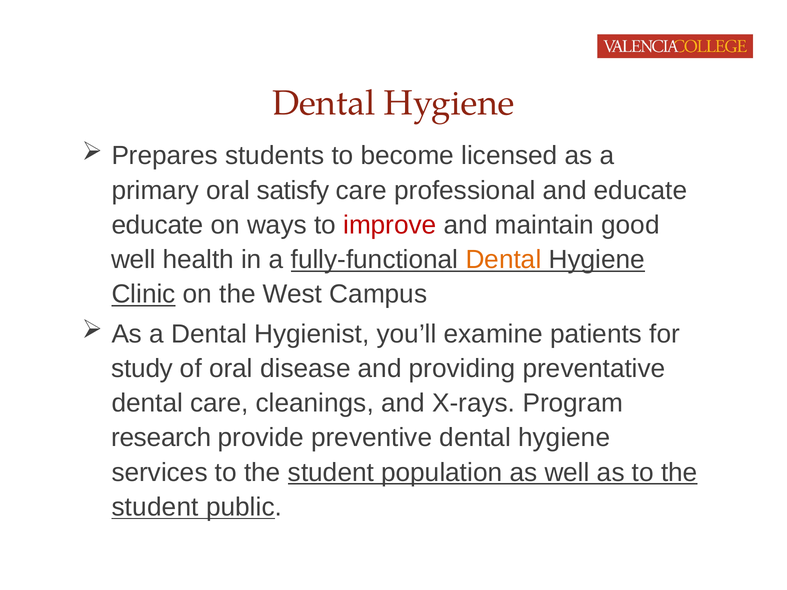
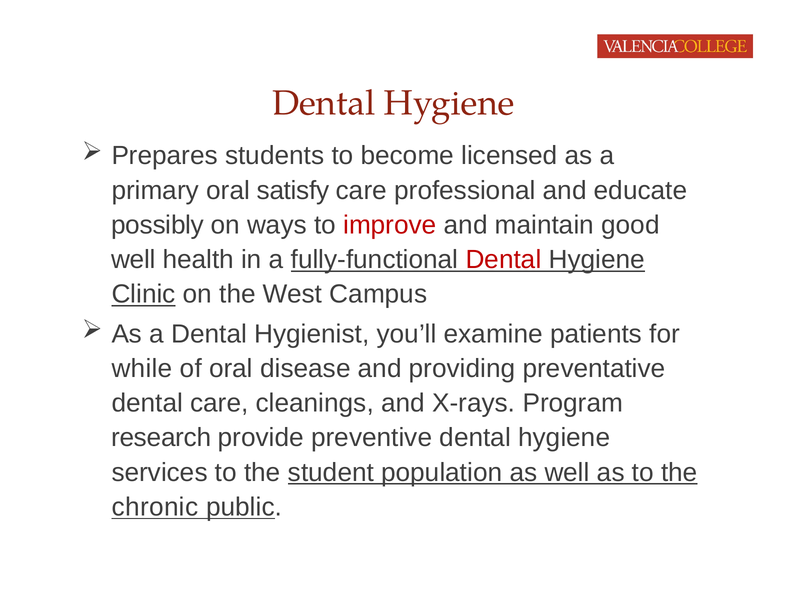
educate at (158, 225): educate -> possibly
Dental at (503, 260) colour: orange -> red
study: study -> while
student at (155, 507): student -> chronic
